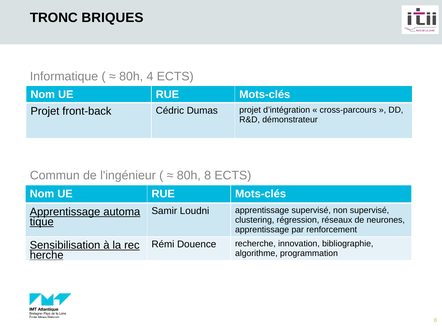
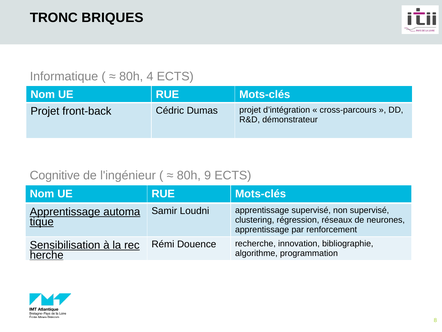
Commun: Commun -> Cognitive
80h 8: 8 -> 9
